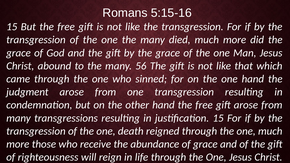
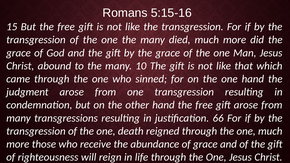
56: 56 -> 10
justification 15: 15 -> 66
